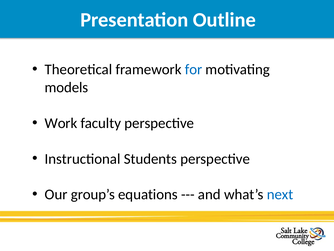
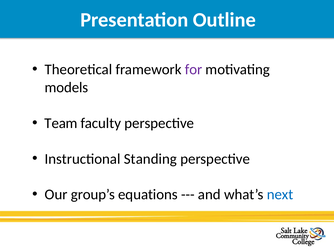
for colour: blue -> purple
Work: Work -> Team
Students: Students -> Standing
